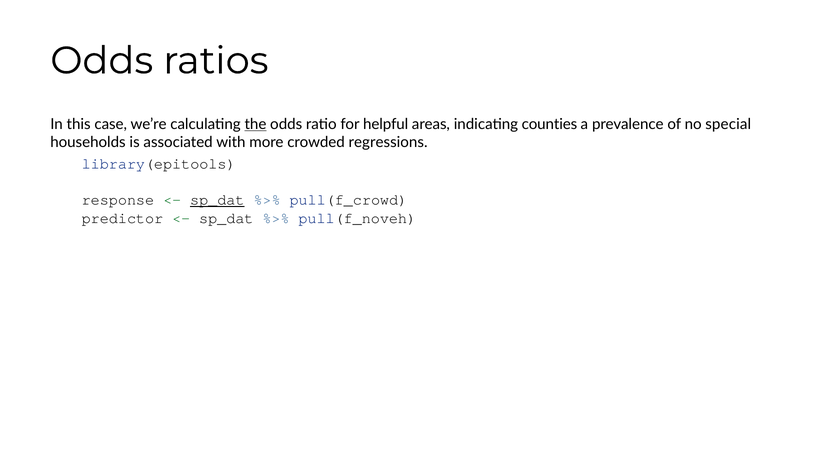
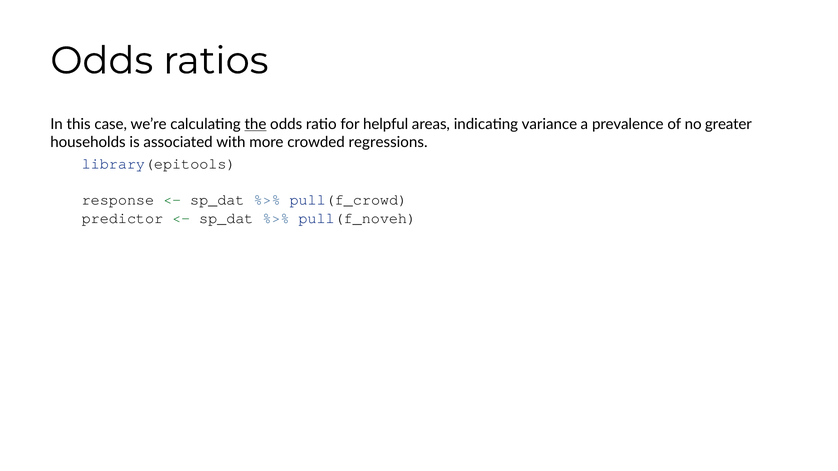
counties: counties -> variance
special: special -> greater
sp_dat at (217, 200) underline: present -> none
